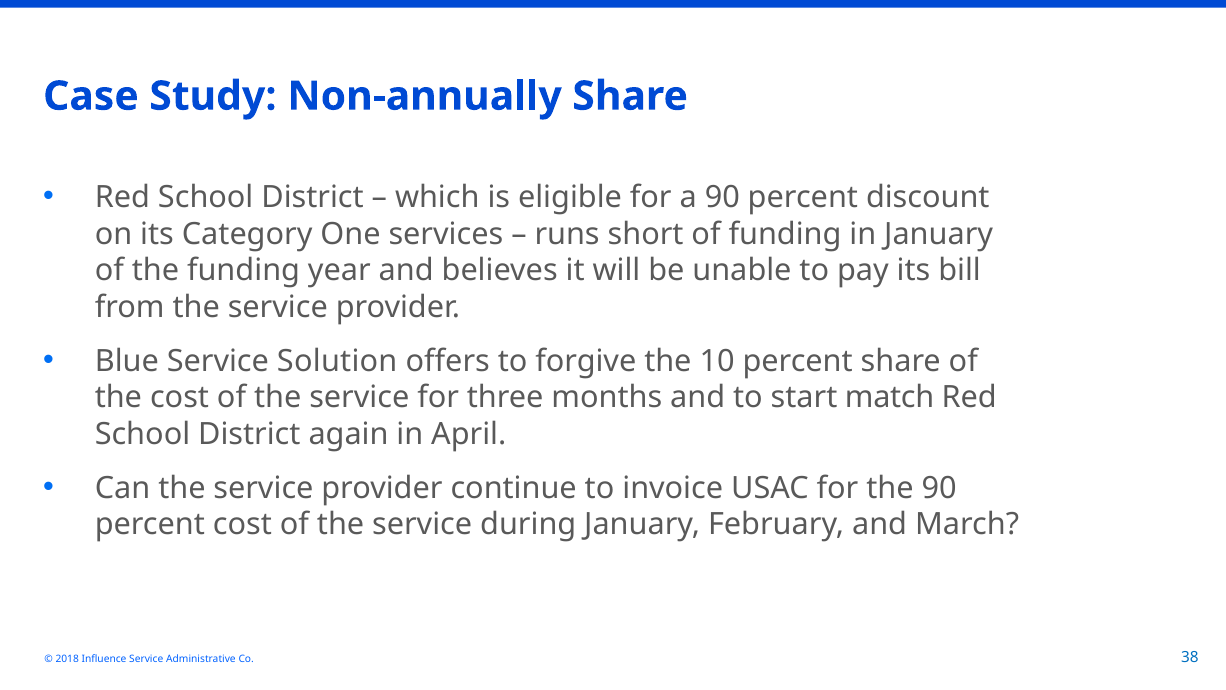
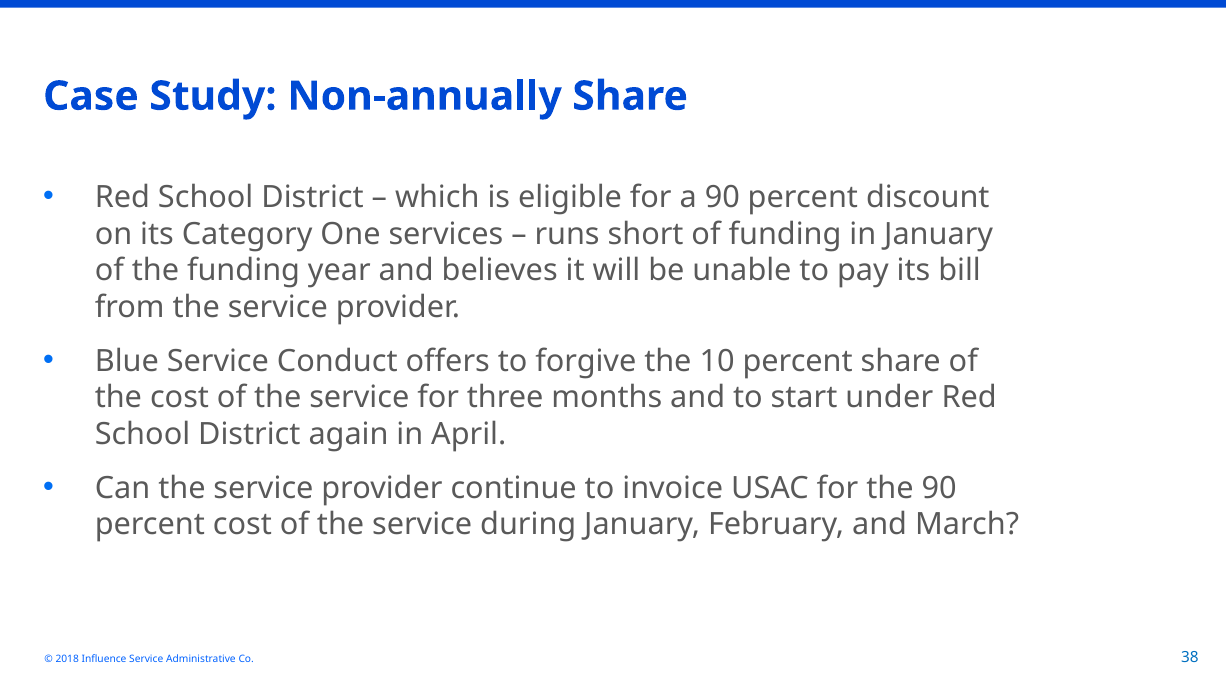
Solution: Solution -> Conduct
match: match -> under
